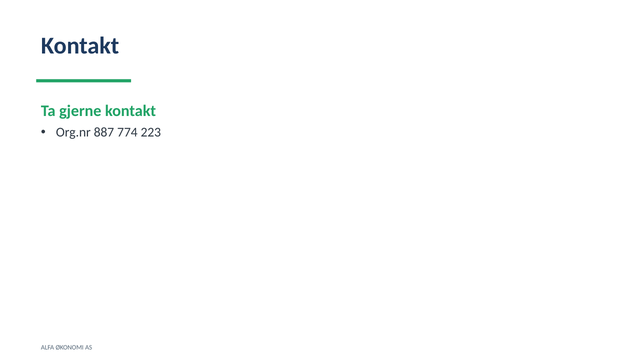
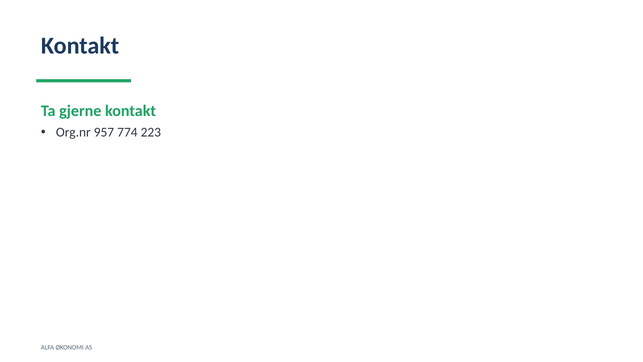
887: 887 -> 957
